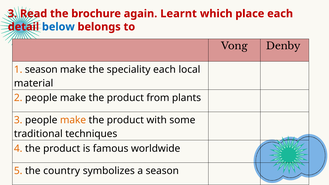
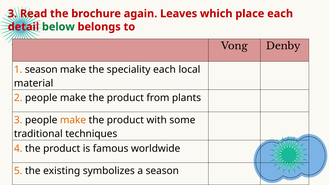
Learnt: Learnt -> Leaves
below colour: blue -> green
country: country -> existing
